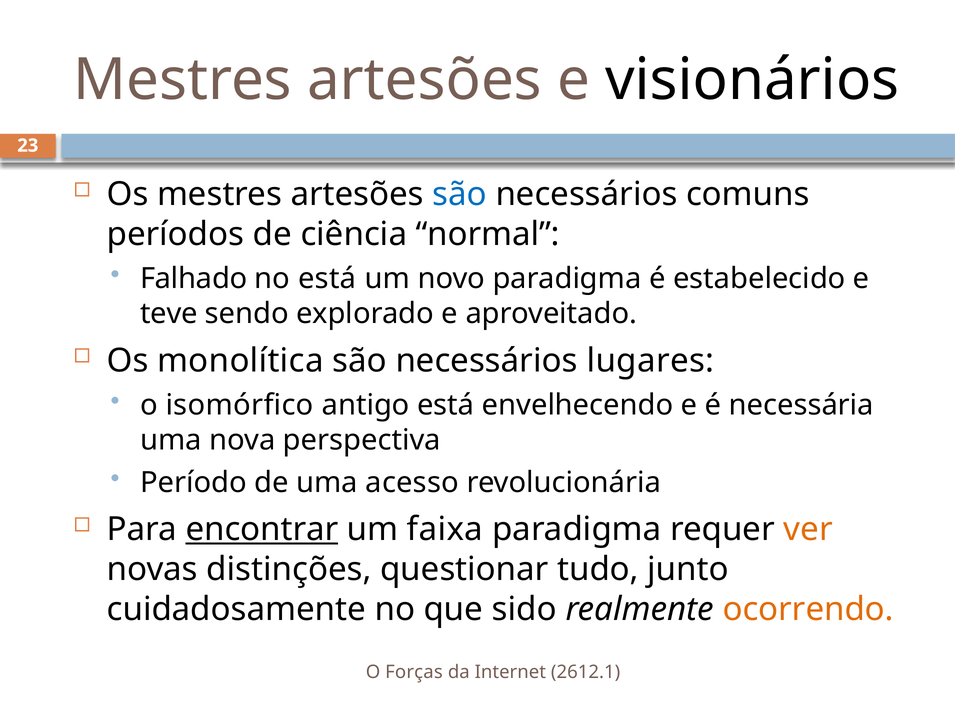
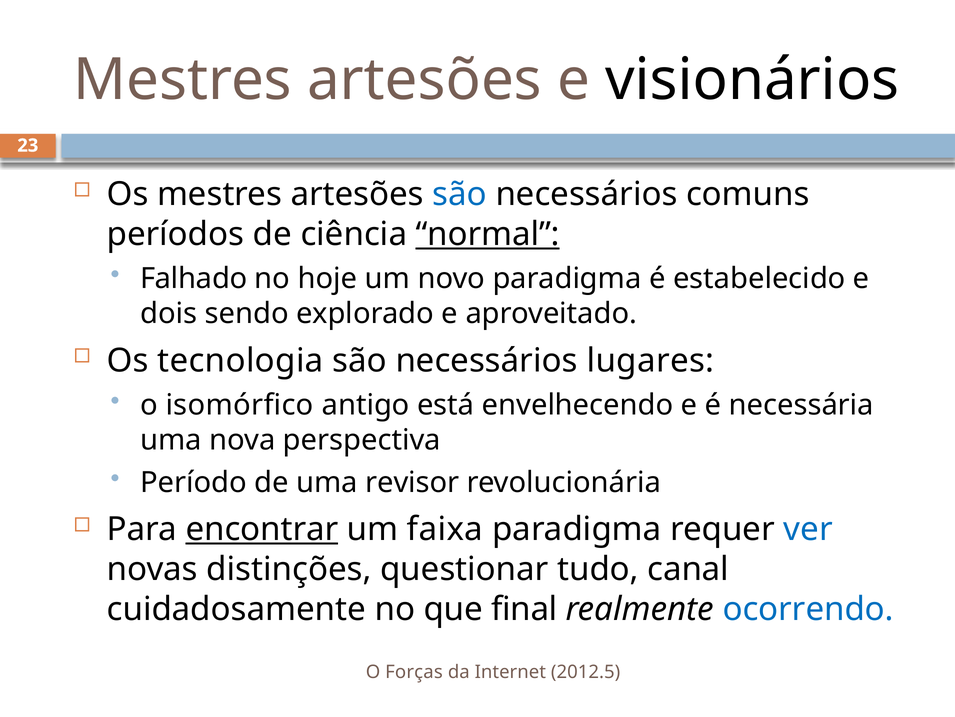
normal underline: none -> present
no está: está -> hoje
teve: teve -> dois
monolítica: monolítica -> tecnologia
acesso: acesso -> revisor
ver colour: orange -> blue
junto: junto -> canal
sido: sido -> final
ocorrendo colour: orange -> blue
2612.1: 2612.1 -> 2012.5
